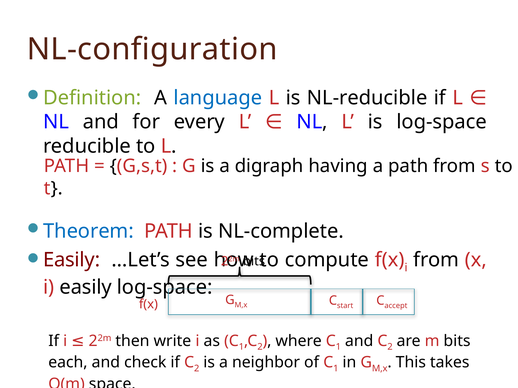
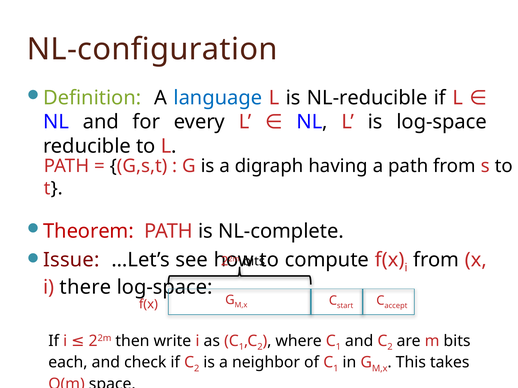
Theorem colour: blue -> red
Easily at (72, 260): Easily -> Issue
i easily: easily -> there
